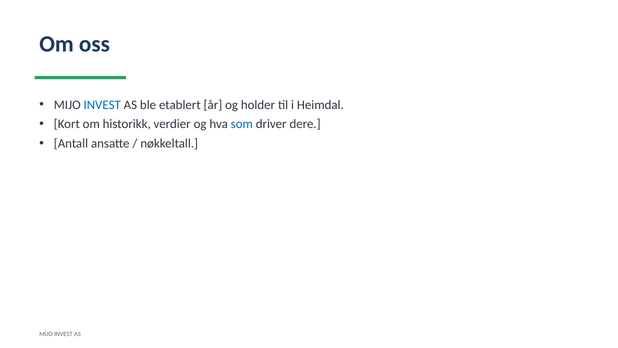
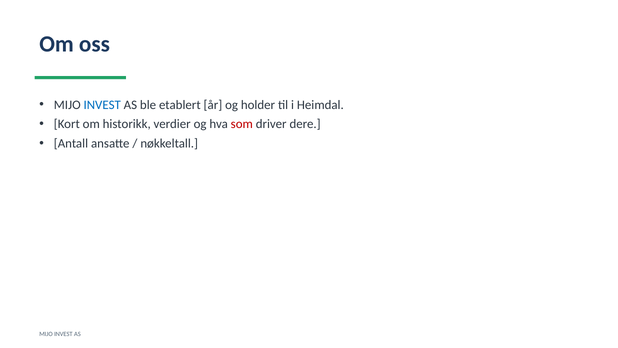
som colour: blue -> red
